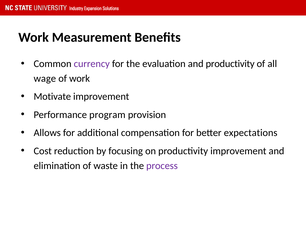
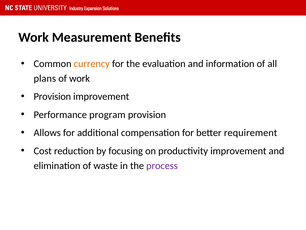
currency colour: purple -> orange
and productivity: productivity -> information
wage: wage -> plans
Motivate at (52, 96): Motivate -> Provision
expectations: expectations -> requirement
